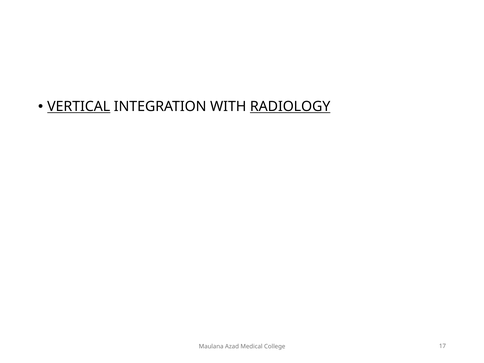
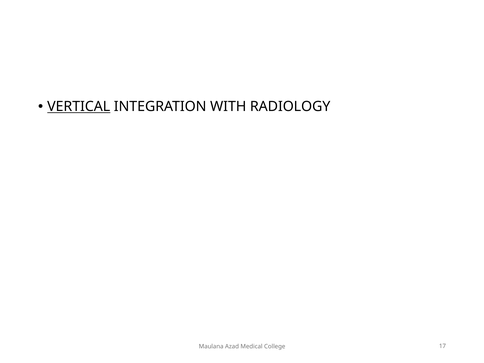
RADIOLOGY underline: present -> none
